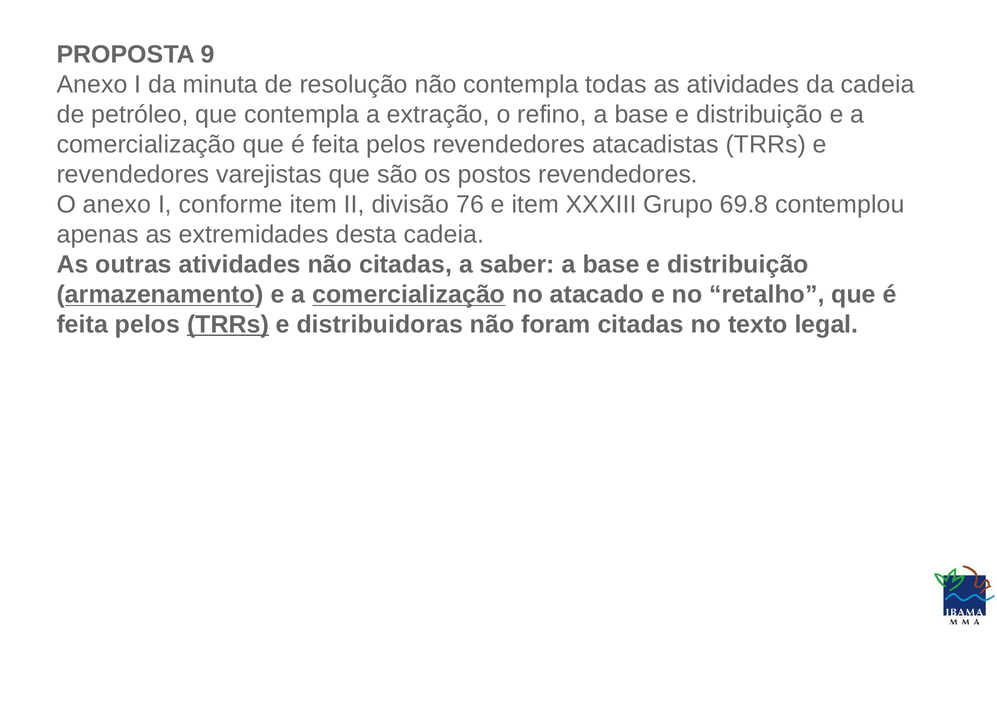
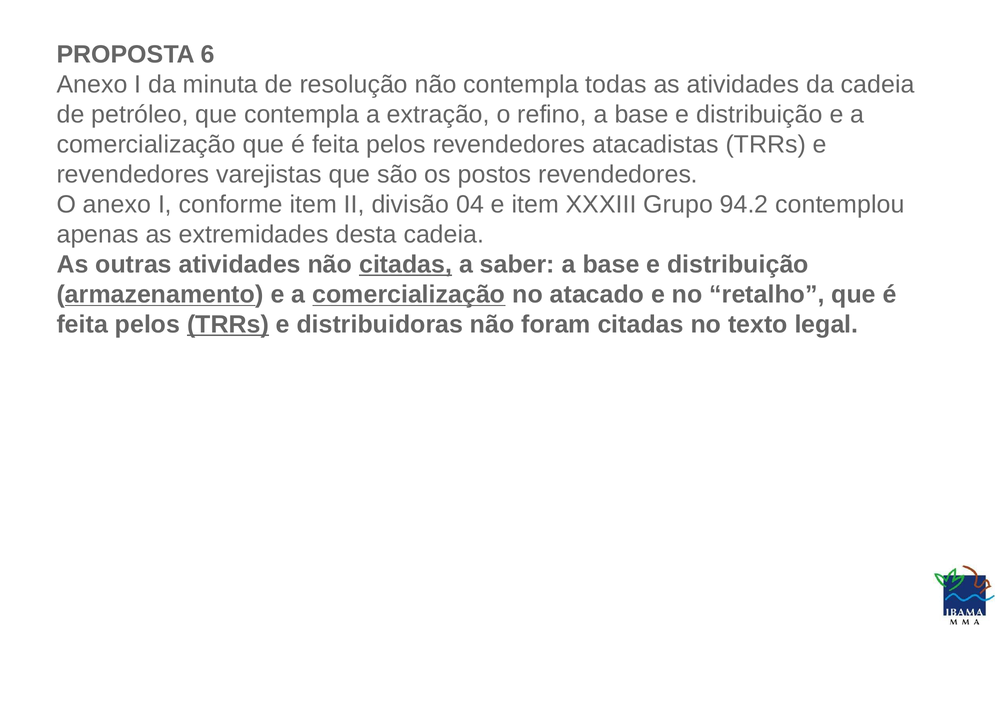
9: 9 -> 6
76: 76 -> 04
69.8: 69.8 -> 94.2
citadas at (406, 265) underline: none -> present
